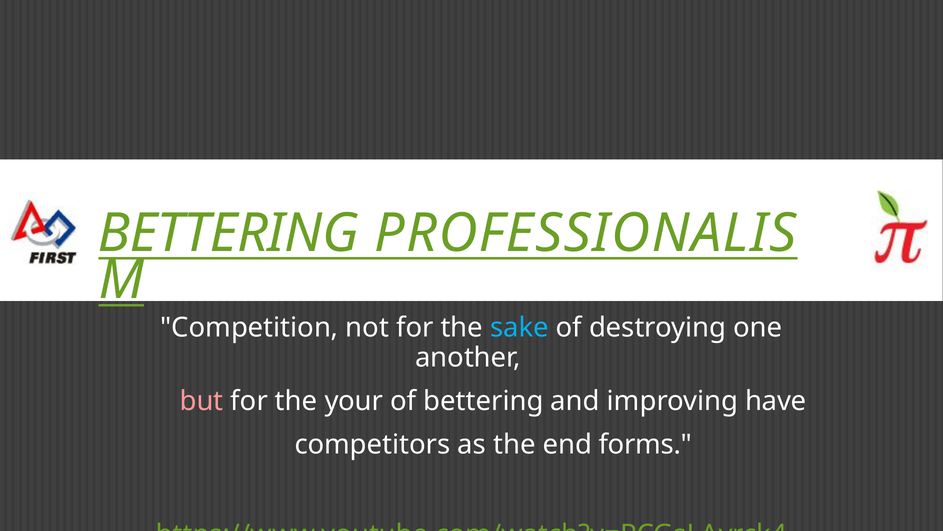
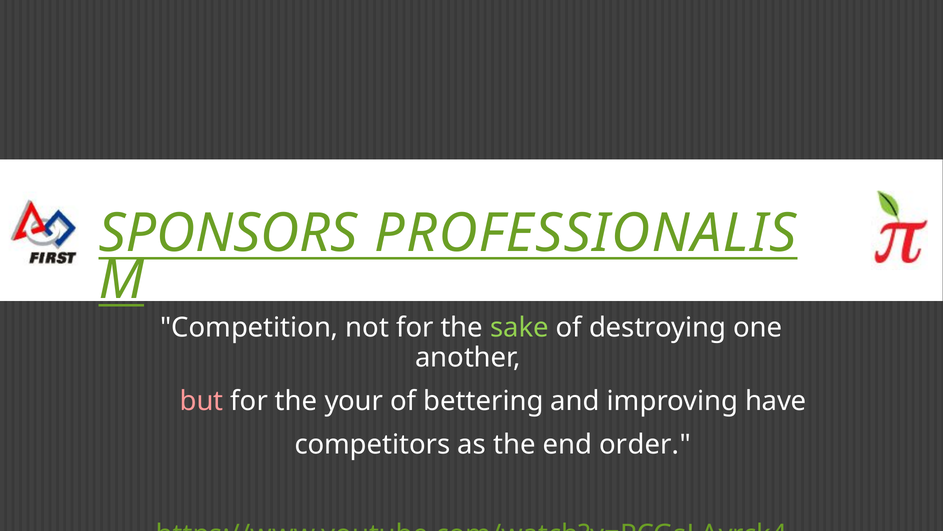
BETTERING at (228, 233): BETTERING -> SPONSORS
sake colour: light blue -> light green
forms: forms -> order
